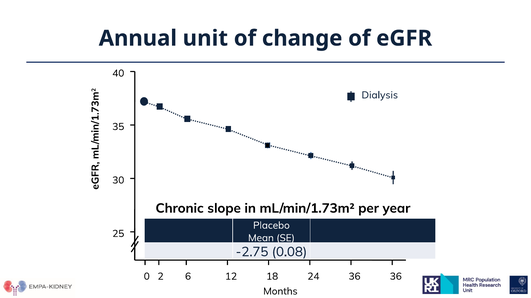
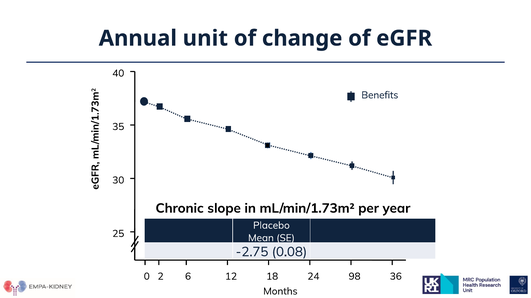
Dialysis: Dialysis -> Benefits
24 36: 36 -> 98
